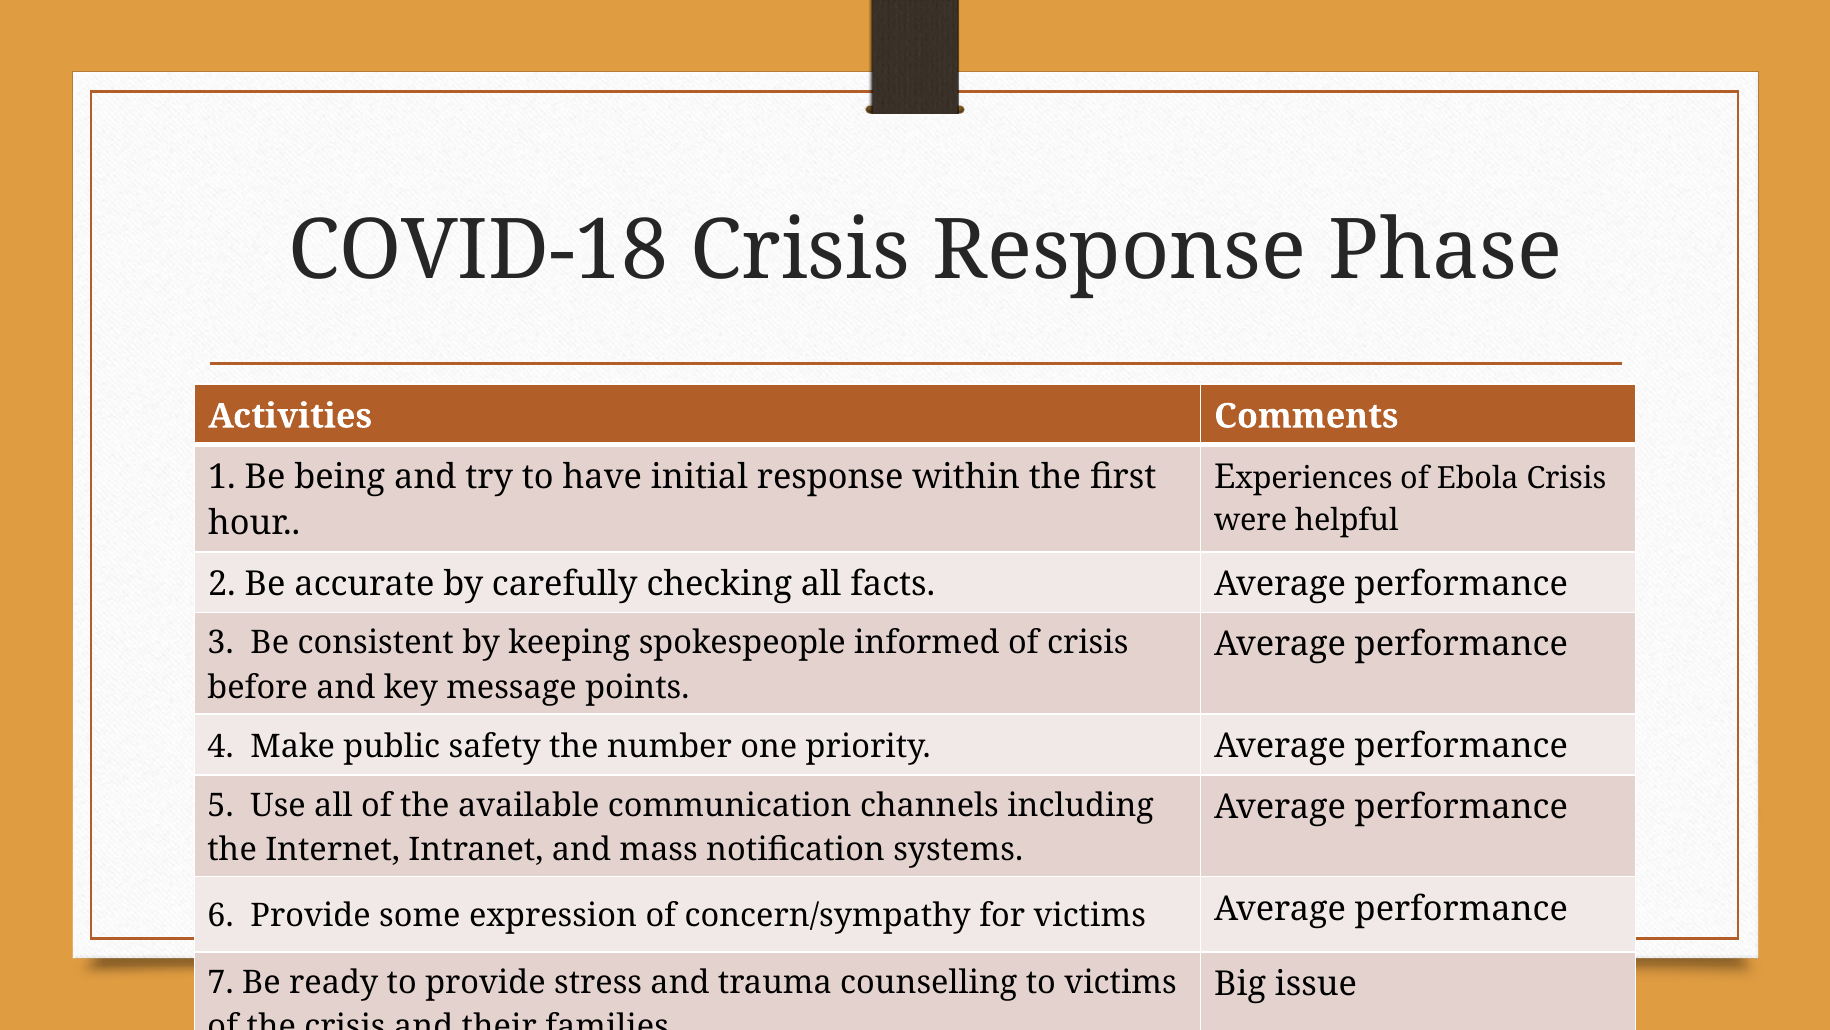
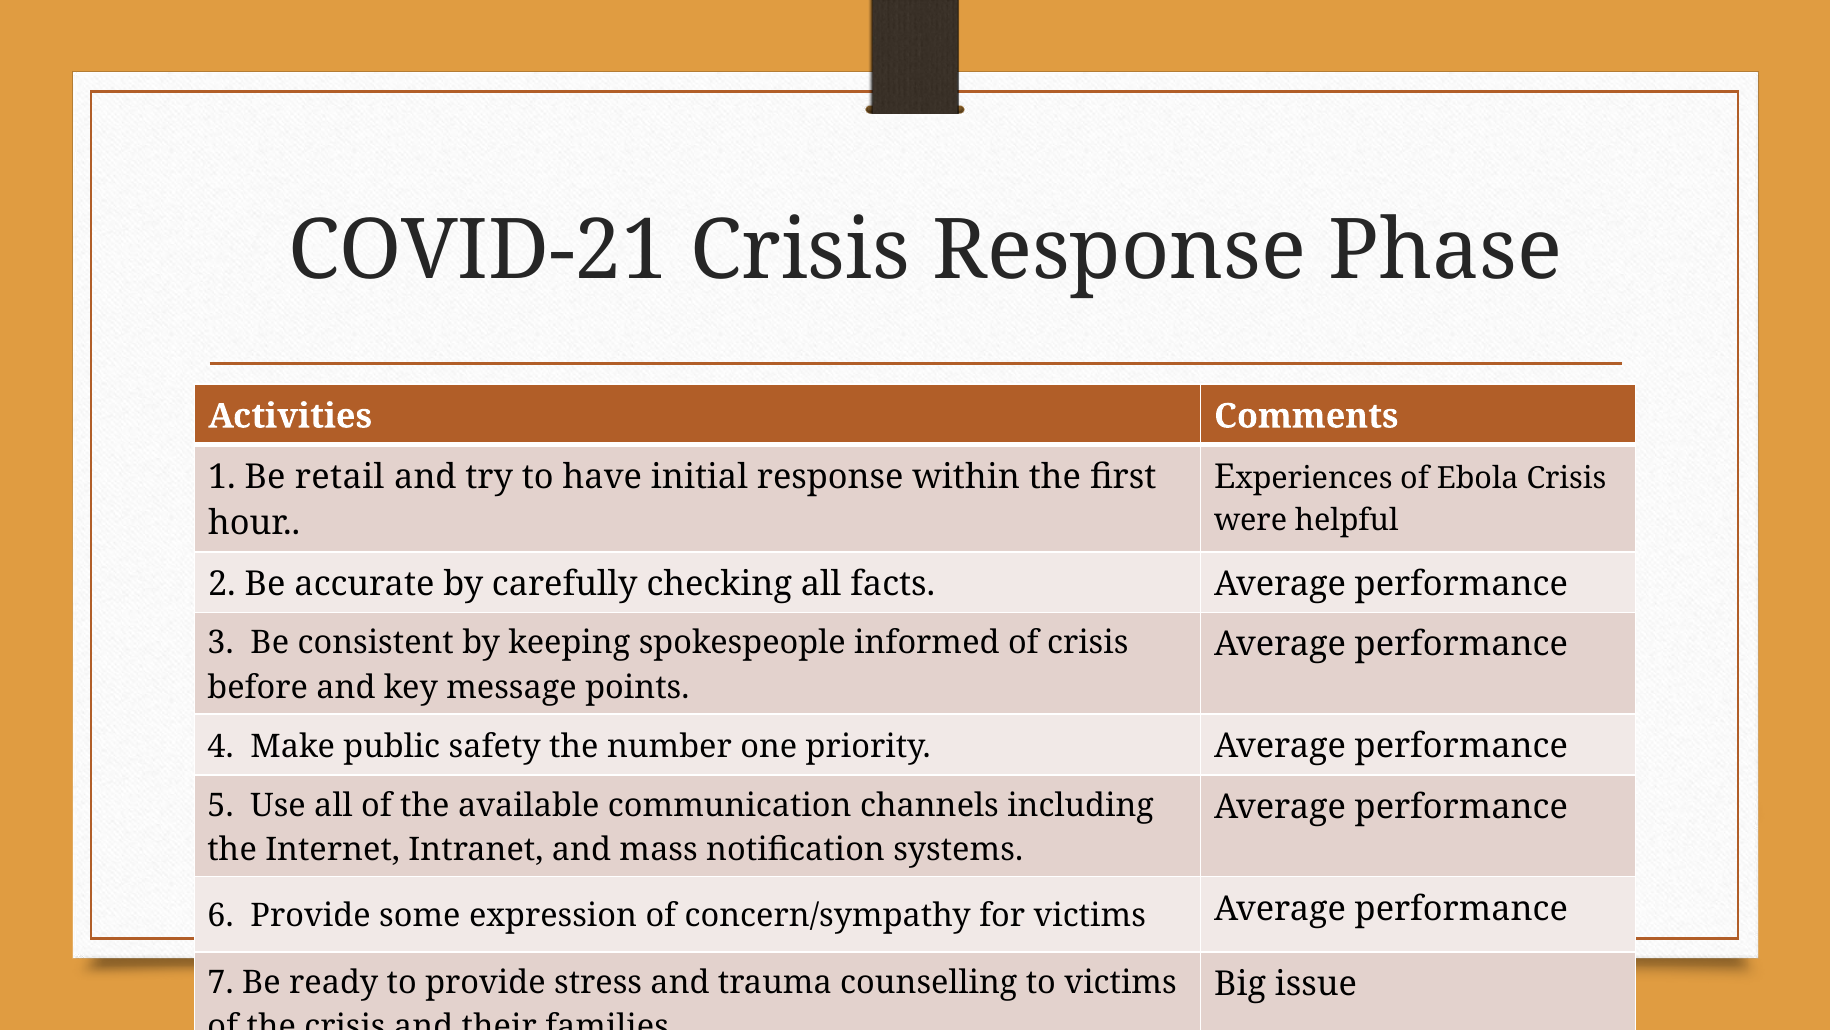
COVID-18: COVID-18 -> COVID-21
being: being -> retail
